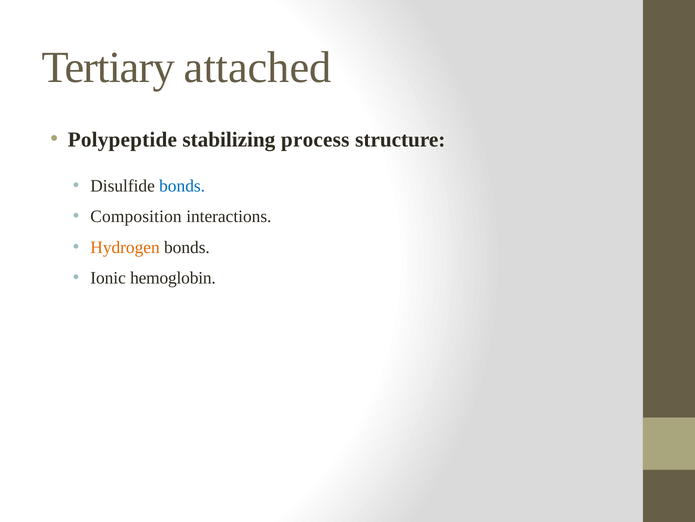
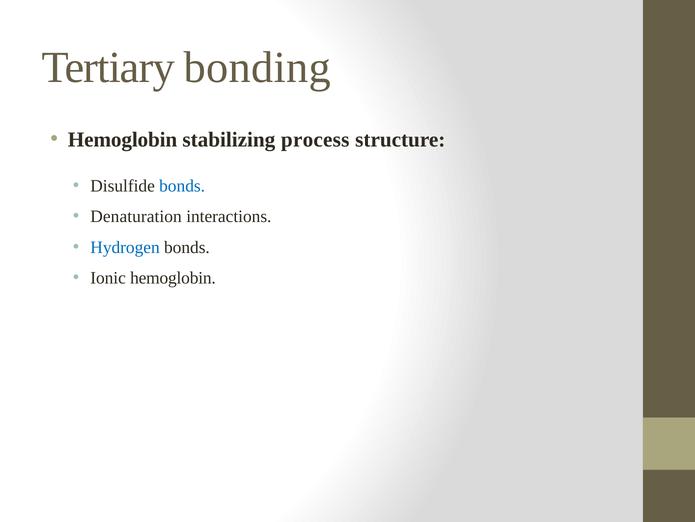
attached: attached -> bonding
Polypeptide at (122, 139): Polypeptide -> Hemoglobin
Composition: Composition -> Denaturation
Hydrogen colour: orange -> blue
